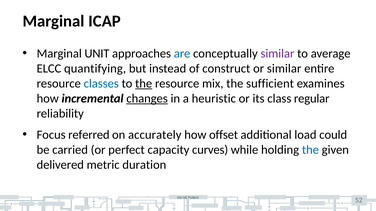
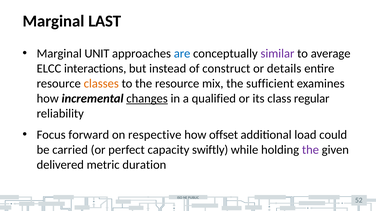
ICAP: ICAP -> LAST
quantifying: quantifying -> interactions
or similar: similar -> details
classes colour: blue -> orange
the at (144, 84) underline: present -> none
heuristic: heuristic -> qualified
referred: referred -> forward
accurately: accurately -> respective
curves: curves -> swiftly
the at (310, 150) colour: blue -> purple
